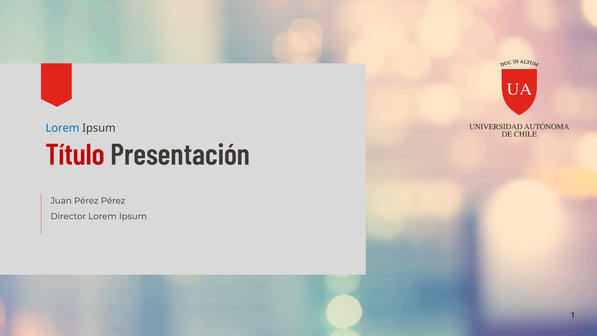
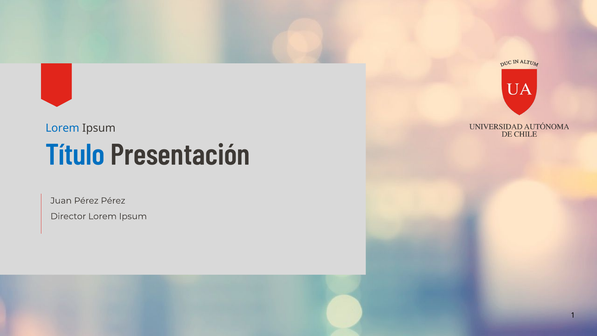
Título colour: red -> blue
